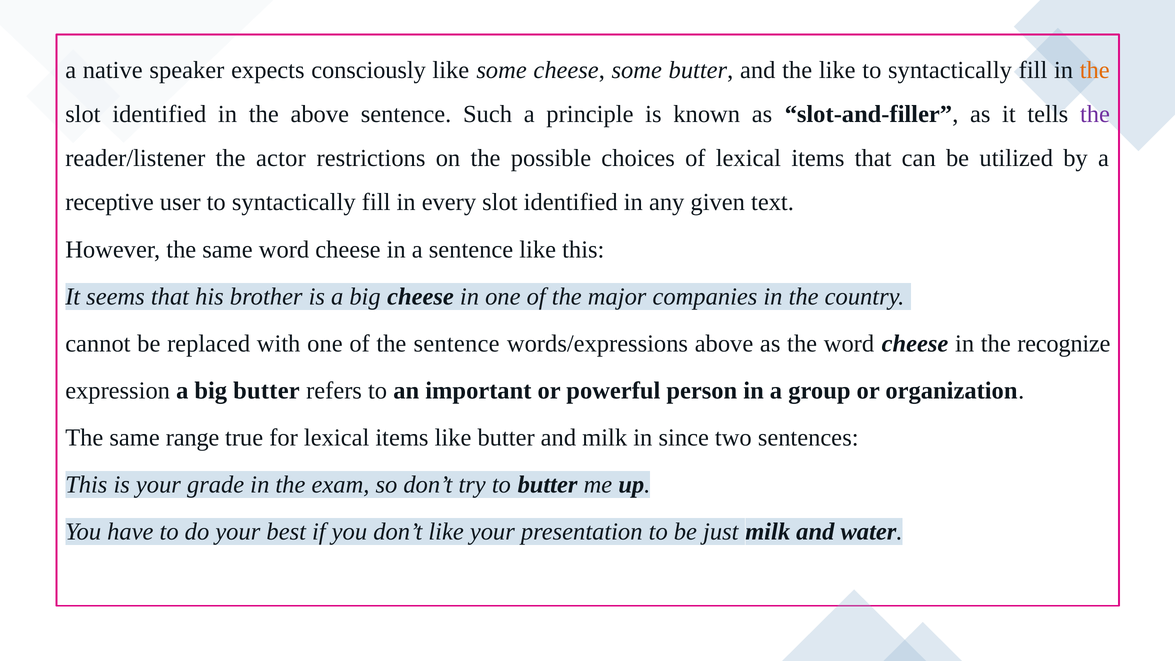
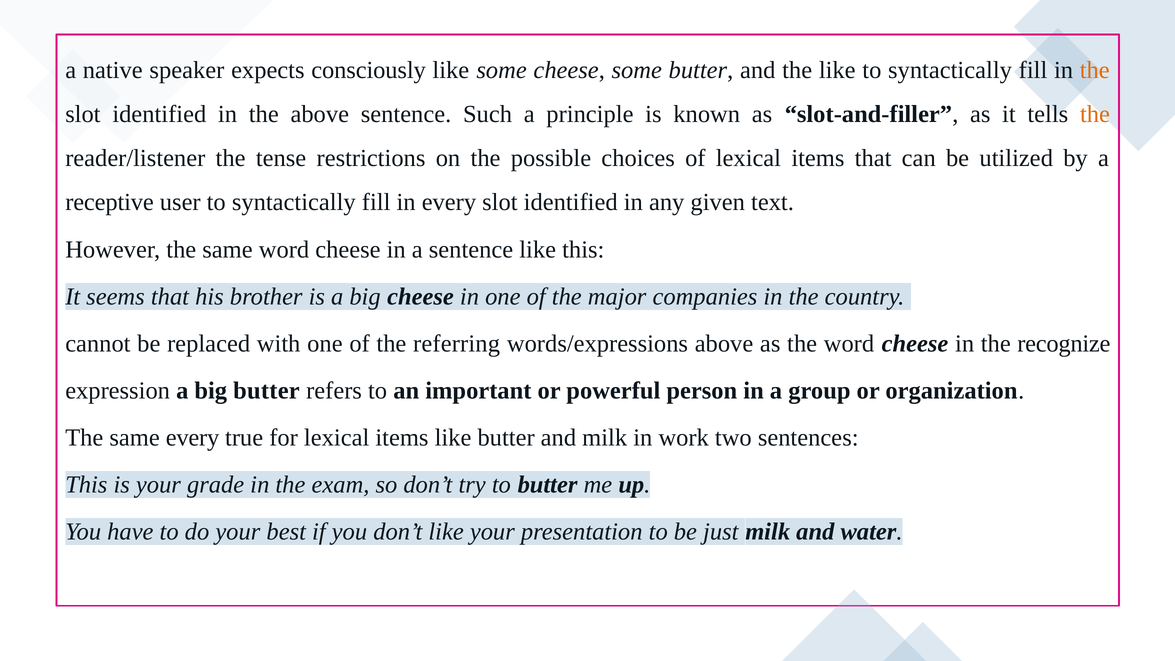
the at (1095, 114) colour: purple -> orange
actor: actor -> tense
the sentence: sentence -> referring
same range: range -> every
since: since -> work
